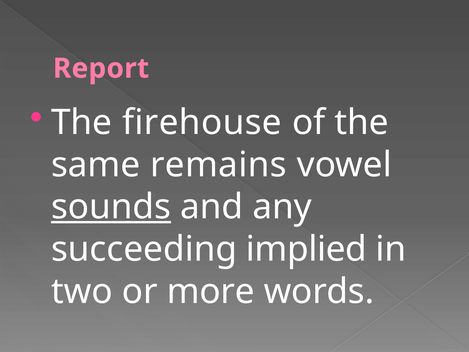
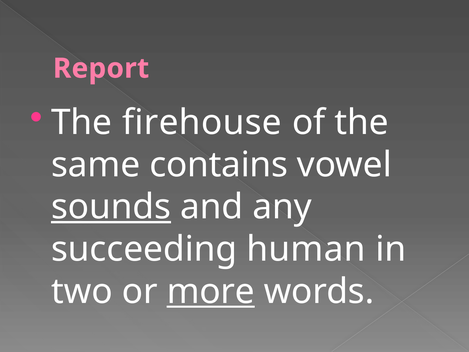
remains: remains -> contains
implied: implied -> human
more underline: none -> present
